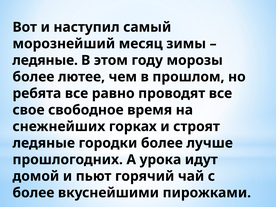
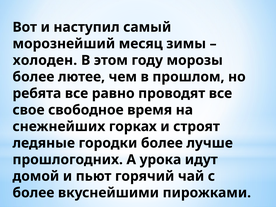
ледяные at (45, 60): ледяные -> холоден
